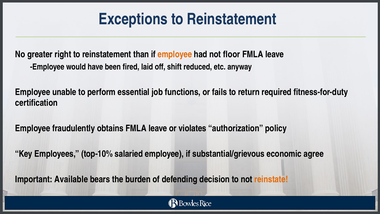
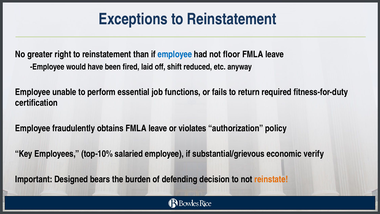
employee at (175, 54) colour: orange -> blue
agree: agree -> verify
Available: Available -> Designed
